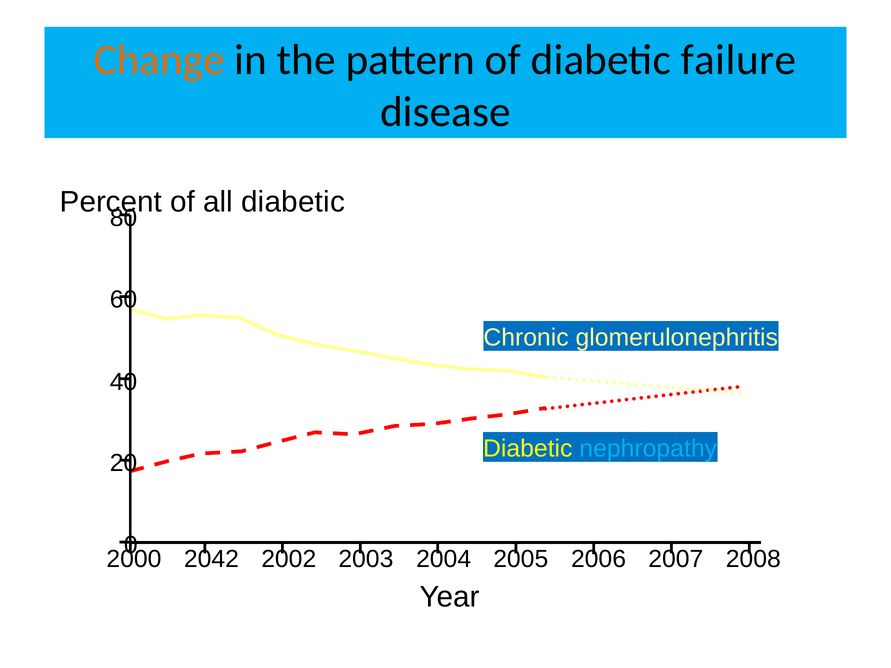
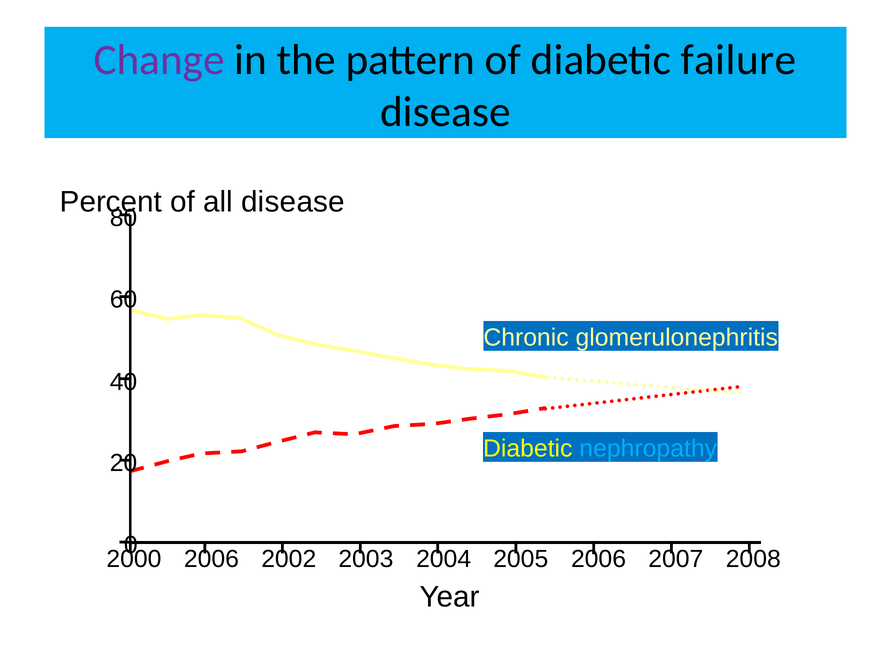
Change colour: orange -> purple
all diabetic: diabetic -> disease
2042 at (211, 559): 2042 -> 2006
